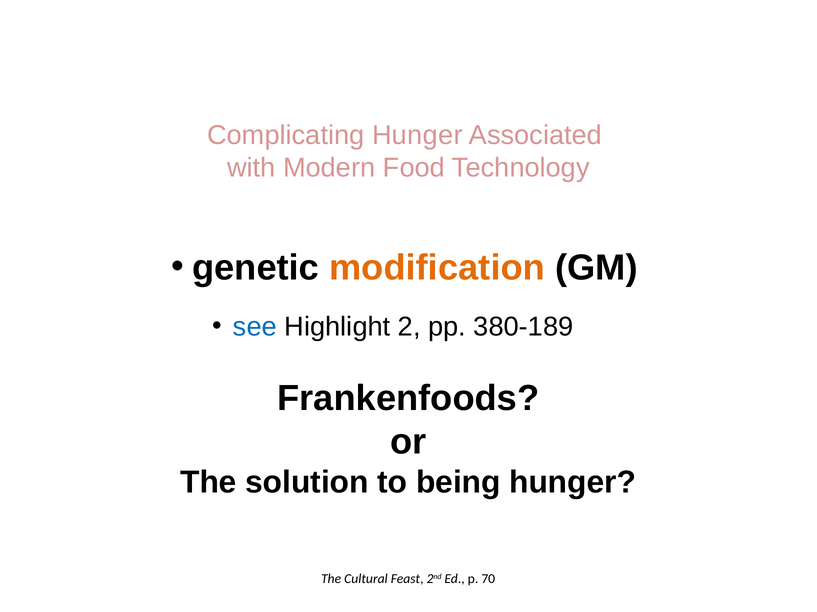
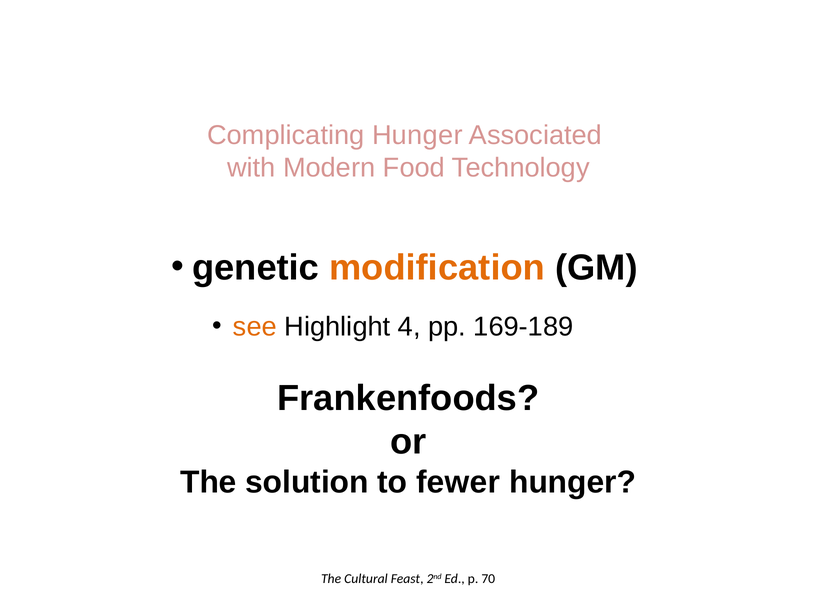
see colour: blue -> orange
2: 2 -> 4
380-189: 380-189 -> 169-189
being: being -> fewer
